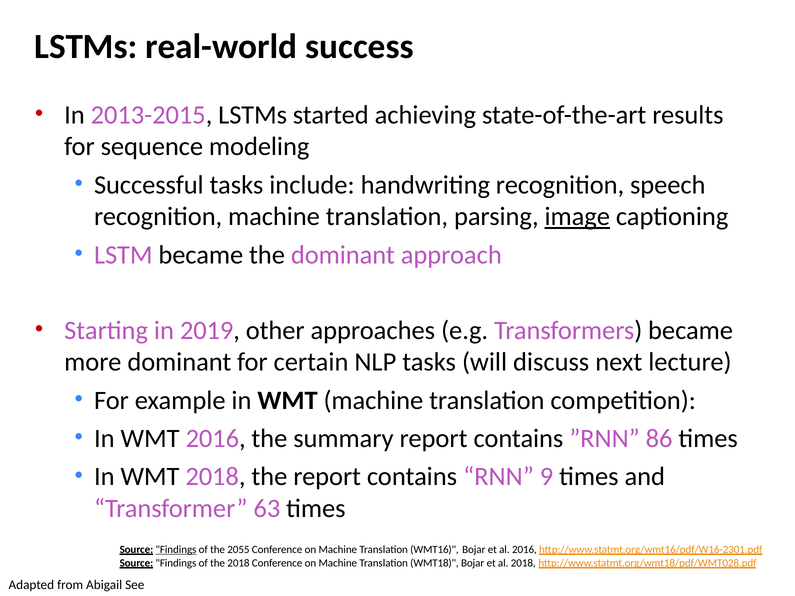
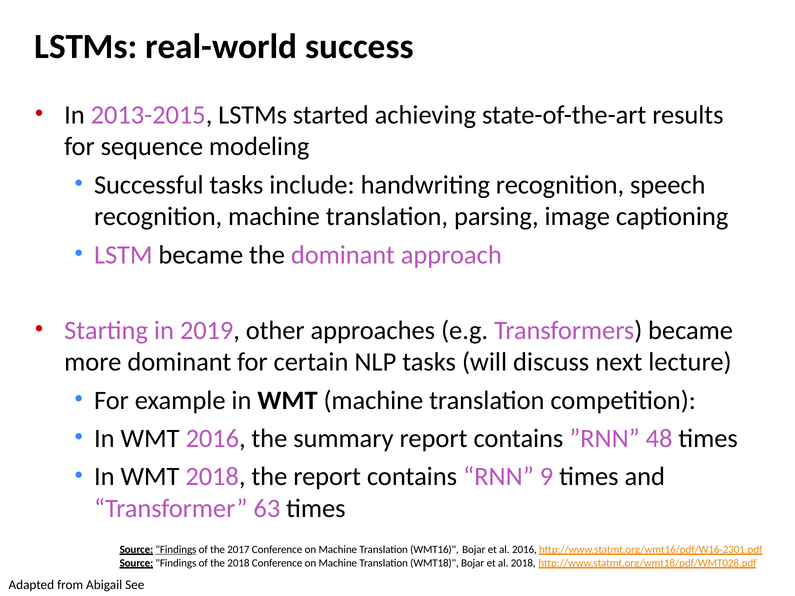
image underline: present -> none
86: 86 -> 48
2055: 2055 -> 2017
